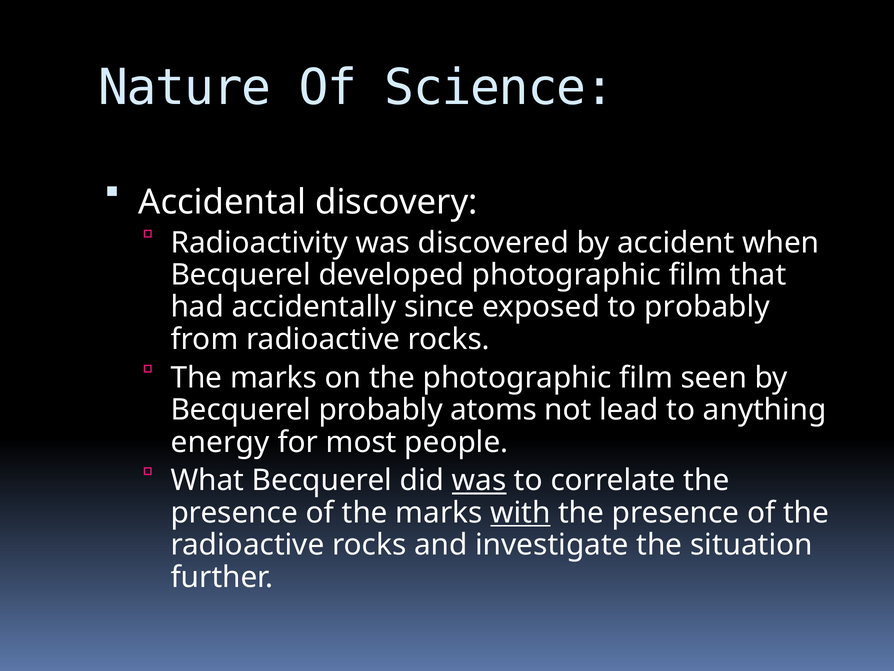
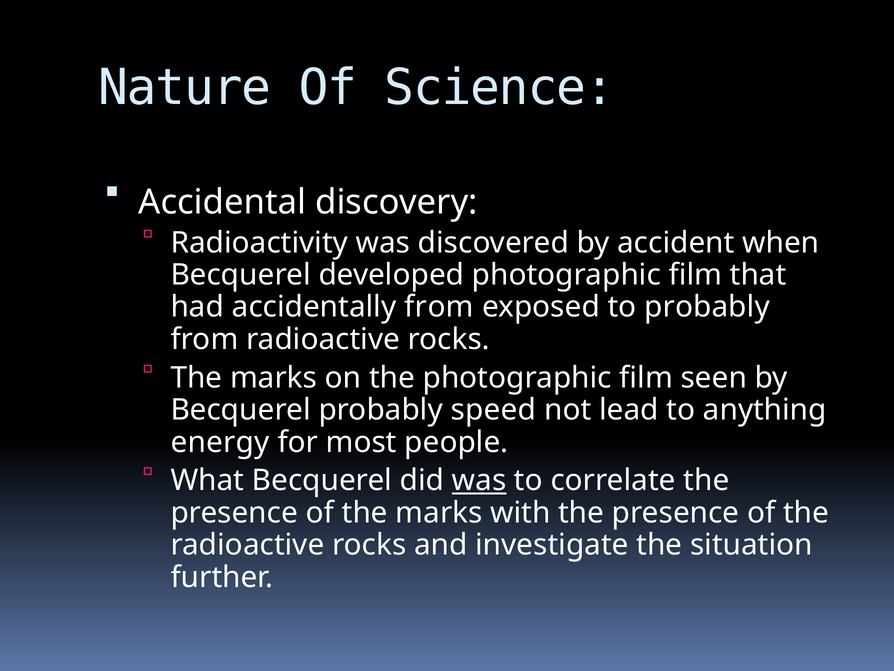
accidentally since: since -> from
atoms: atoms -> speed
with underline: present -> none
